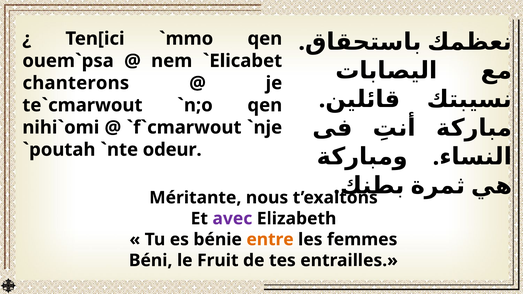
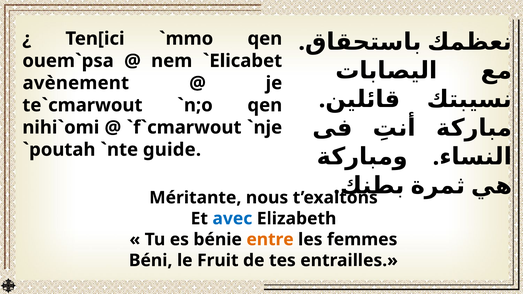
chanterons: chanterons -> avènement
odeur: odeur -> guide
avec colour: purple -> blue
